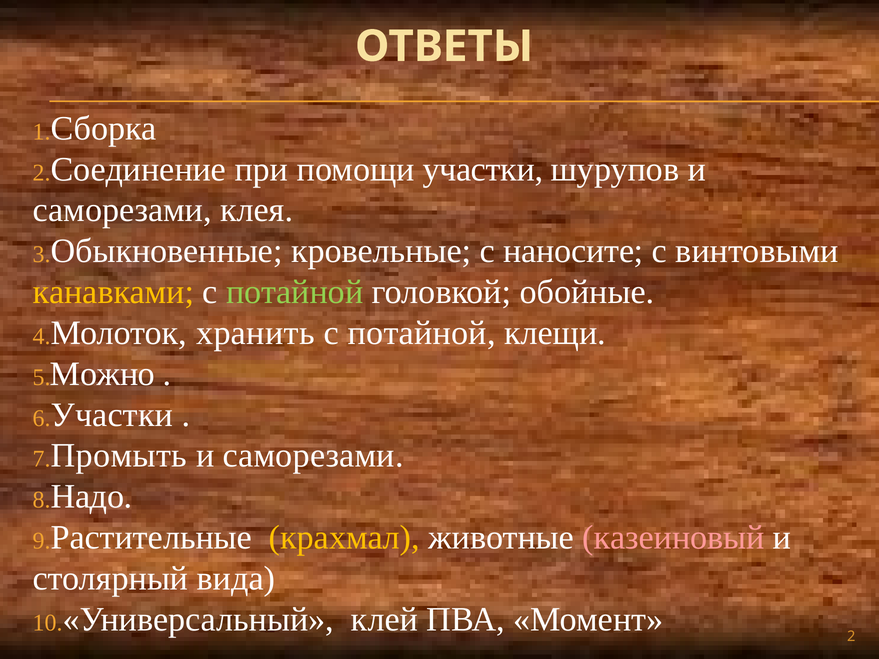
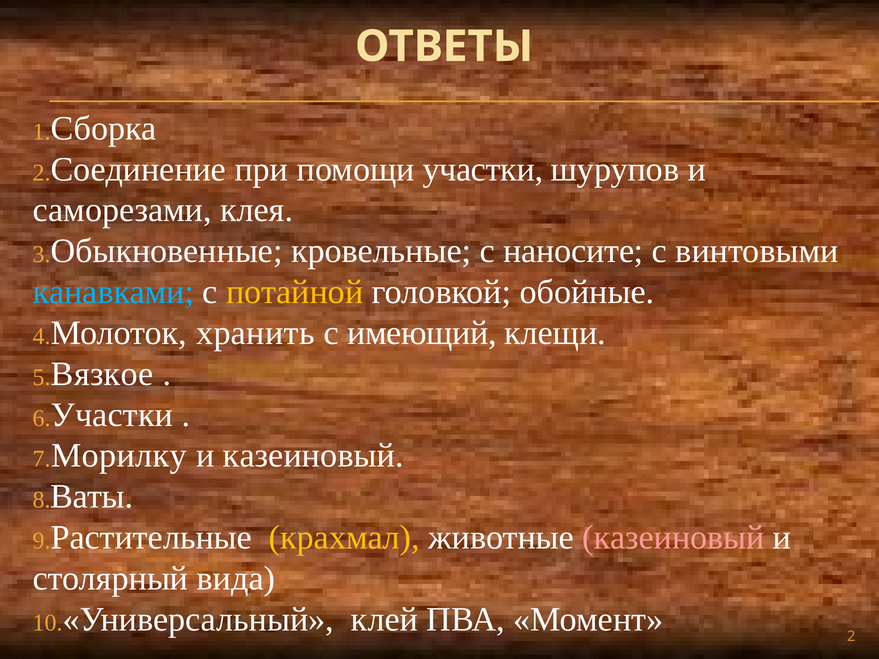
канавками colour: yellow -> light blue
потайной at (295, 292) colour: light green -> yellow
потайной at (422, 333): потайной -> имеющий
Можно: Можно -> Вязкое
Промыть: Промыть -> Морилку
саморезами at (313, 456): саморезами -> казеиновый
Надо: Надо -> Ваты
